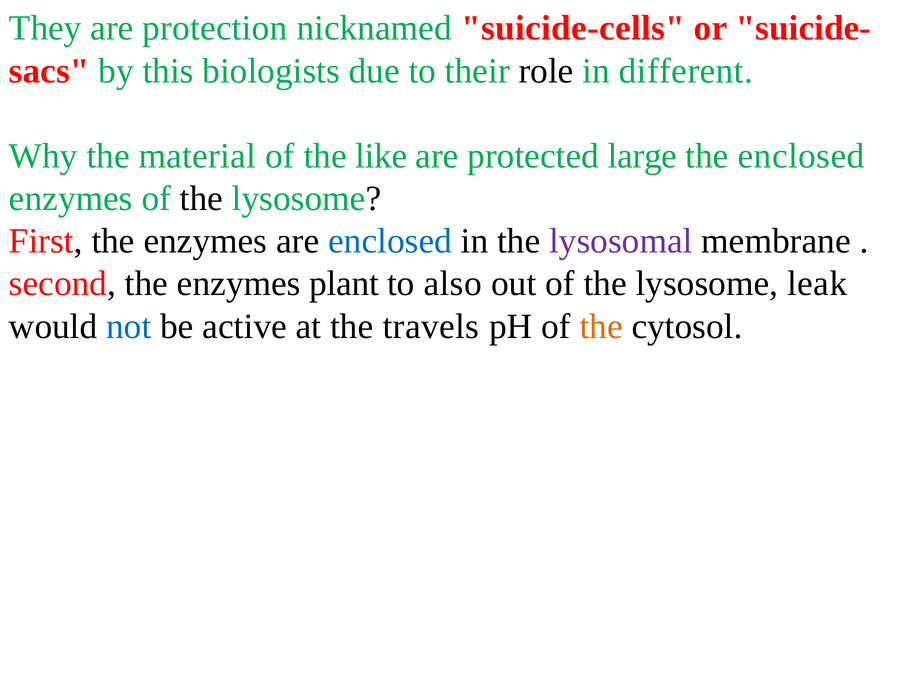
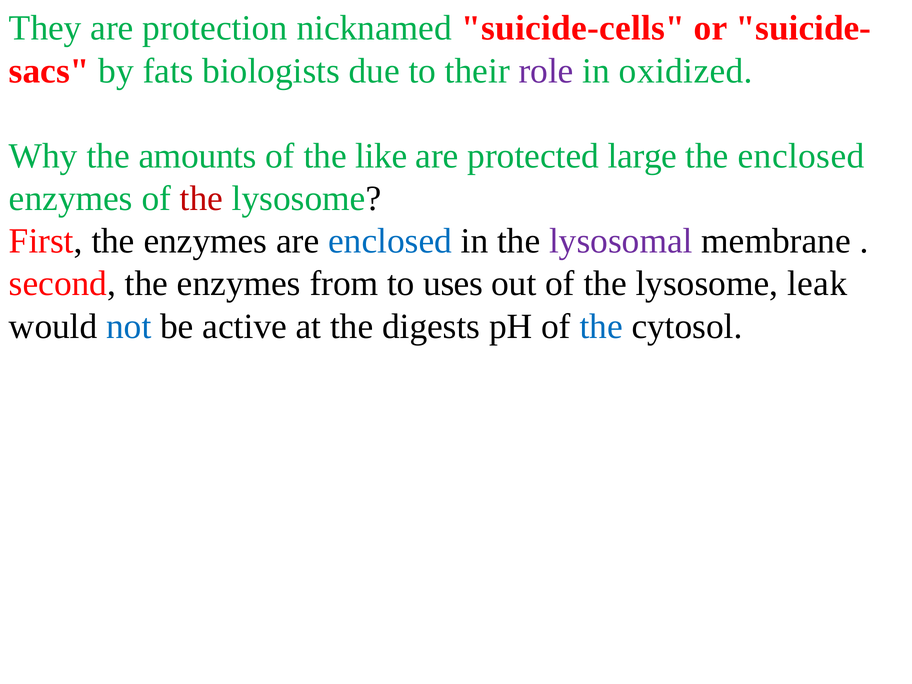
this: this -> fats
role colour: black -> purple
different: different -> oxidized
material: material -> amounts
the at (201, 199) colour: black -> red
plant: plant -> from
also: also -> uses
travels: travels -> digests
the at (601, 326) colour: orange -> blue
